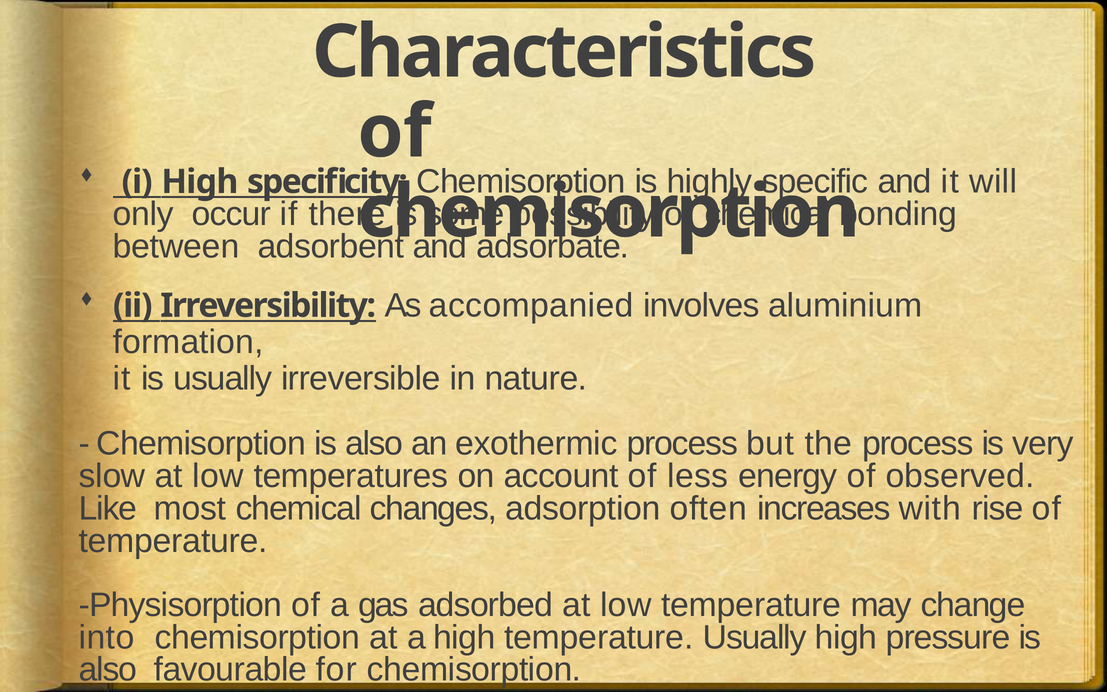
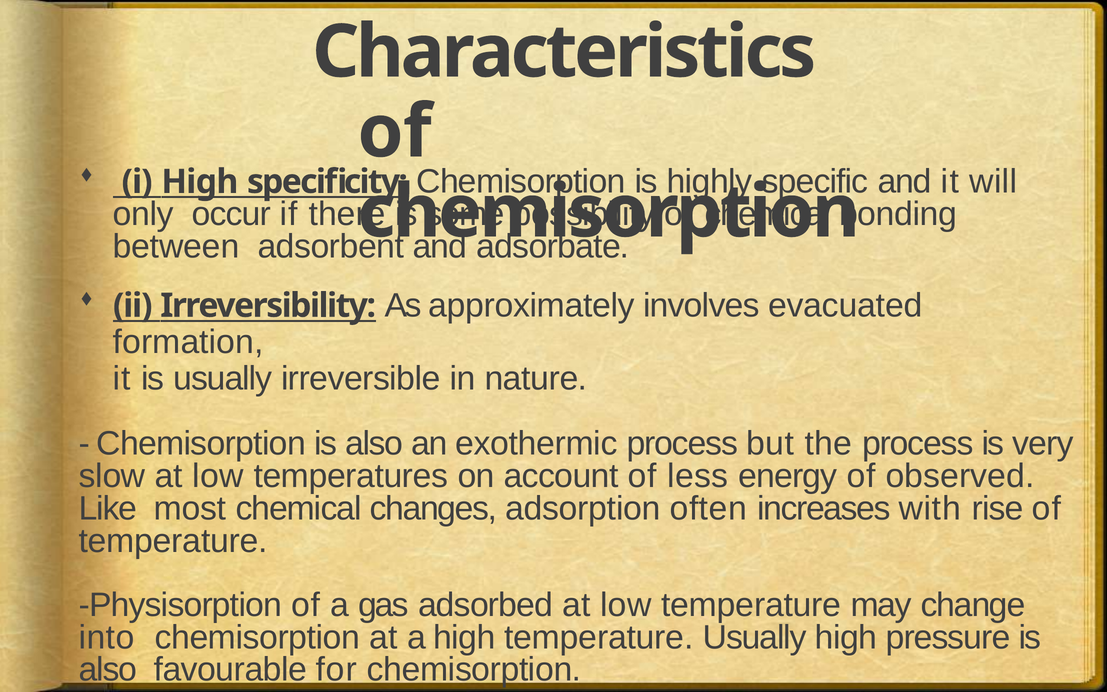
accompanied: accompanied -> approximately
aluminium: aluminium -> evacuated
